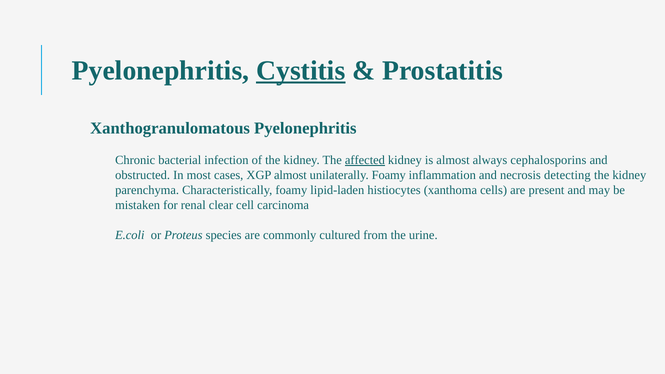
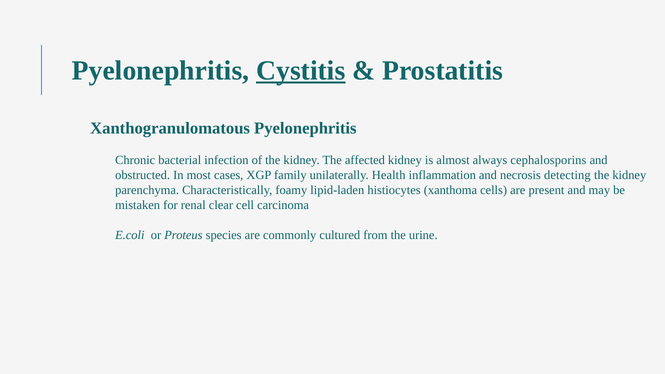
affected underline: present -> none
XGP almost: almost -> family
unilaterally Foamy: Foamy -> Health
